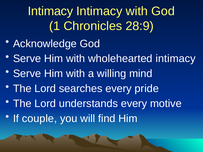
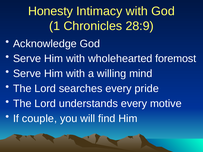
Intimacy at (50, 11): Intimacy -> Honesty
wholehearted intimacy: intimacy -> foremost
